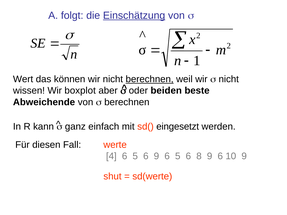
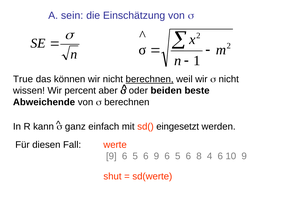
folgt: folgt -> sein
Einschätzung underline: present -> none
Wert: Wert -> True
boxplot: boxplot -> percent
4 at (111, 156): 4 -> 9
8 9: 9 -> 4
